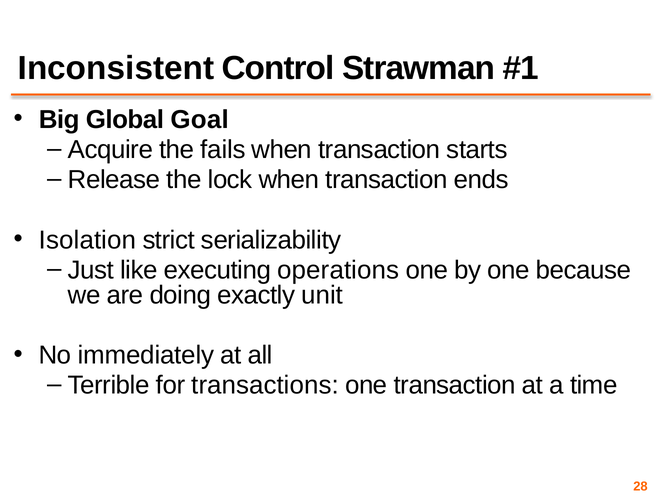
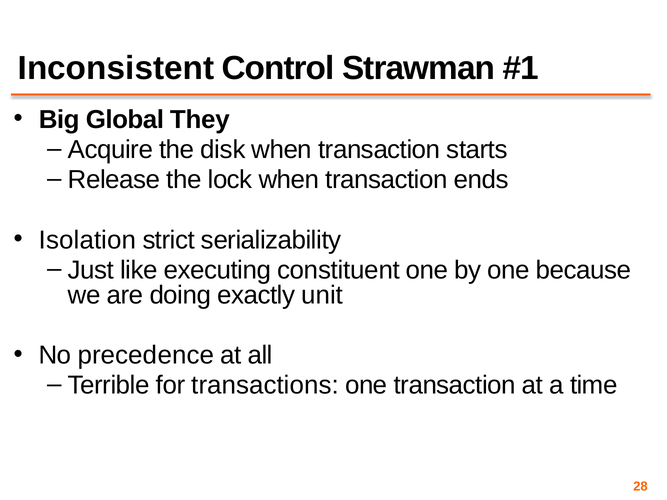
Goal: Goal -> They
fails: fails -> disk
operations: operations -> constituent
immediately: immediately -> precedence
